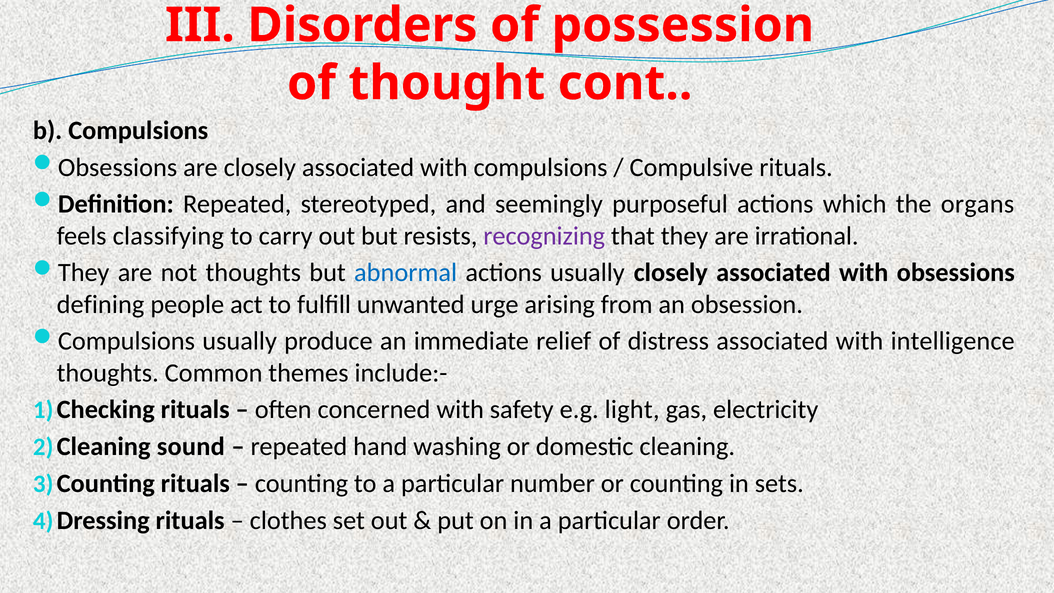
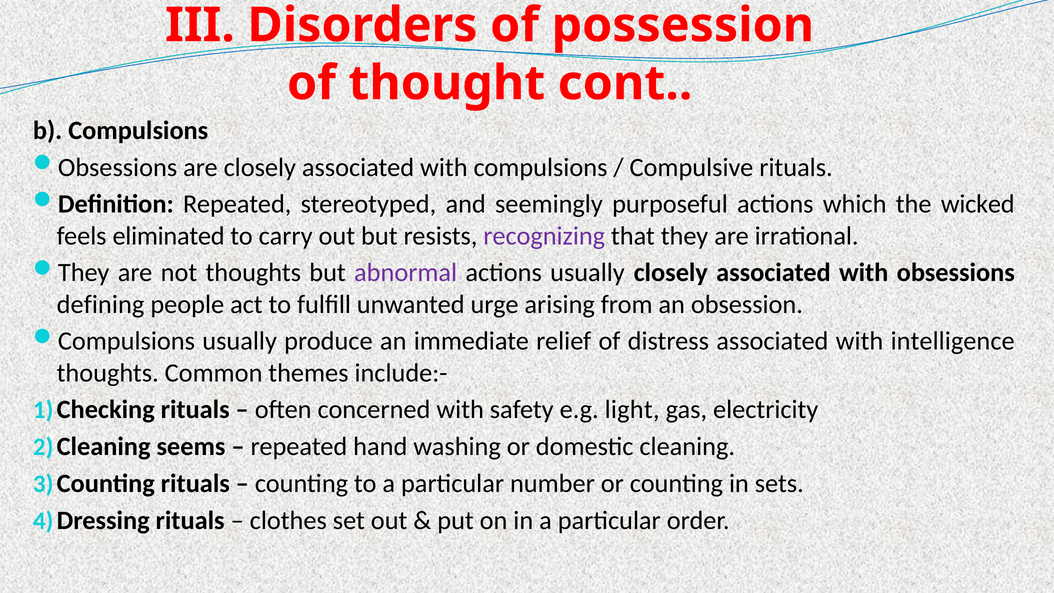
organs: organs -> wicked
classifying: classifying -> eliminated
abnormal colour: blue -> purple
sound: sound -> seems
